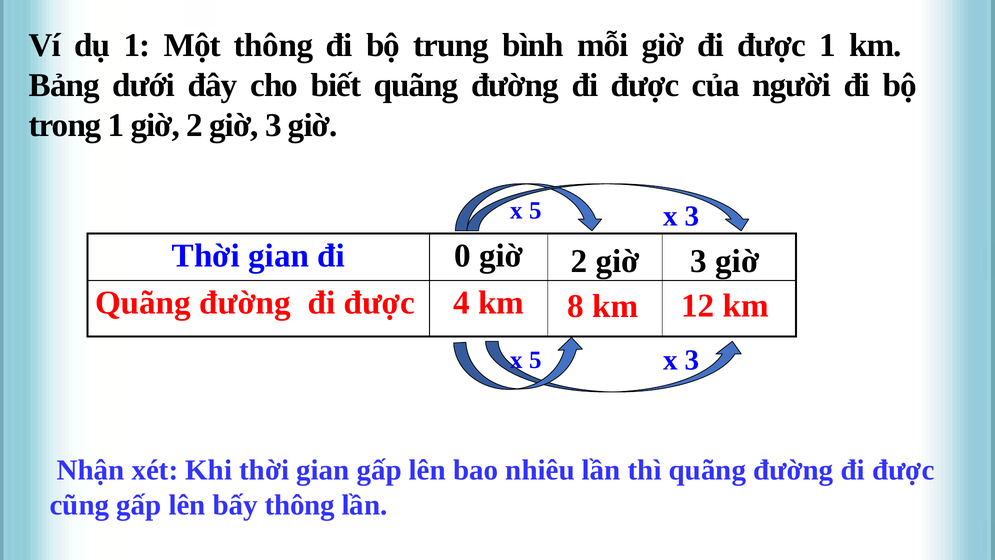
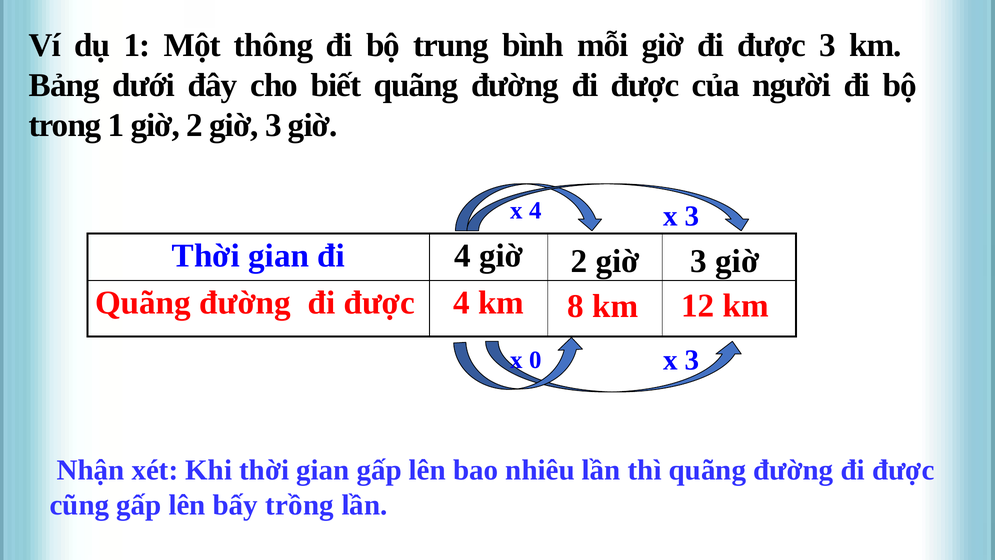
được 1: 1 -> 3
5 at (535, 211): 5 -> 4
đi 0: 0 -> 4
5 at (535, 360): 5 -> 0
bấy thông: thông -> trồng
